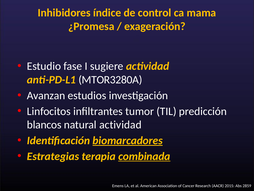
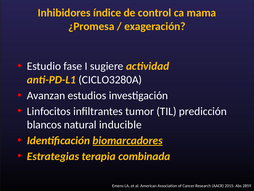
MTOR3280A: MTOR3280A -> CICLO3280A
natural actividad: actividad -> inducible
combinada underline: present -> none
